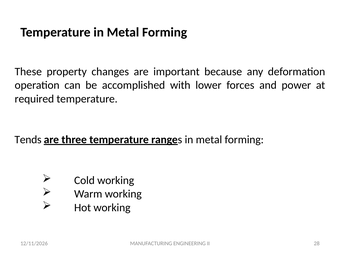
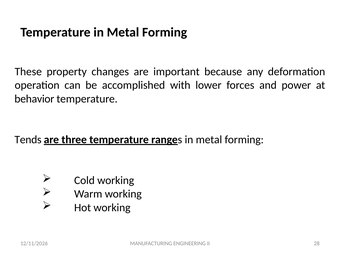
required: required -> behavior
